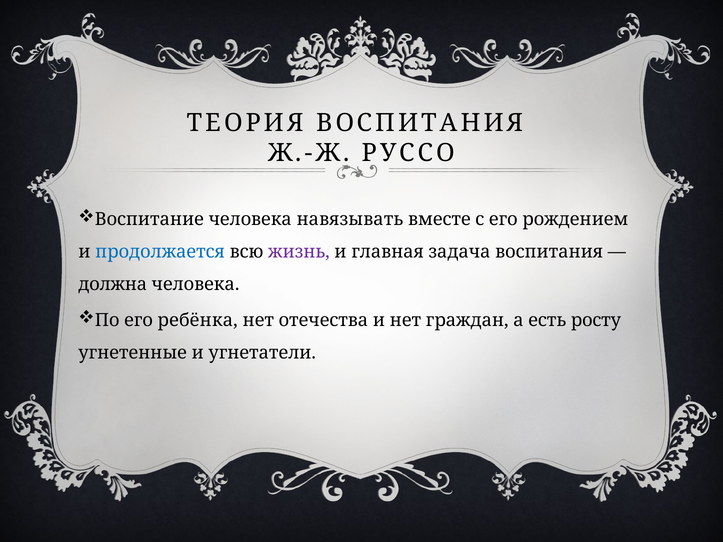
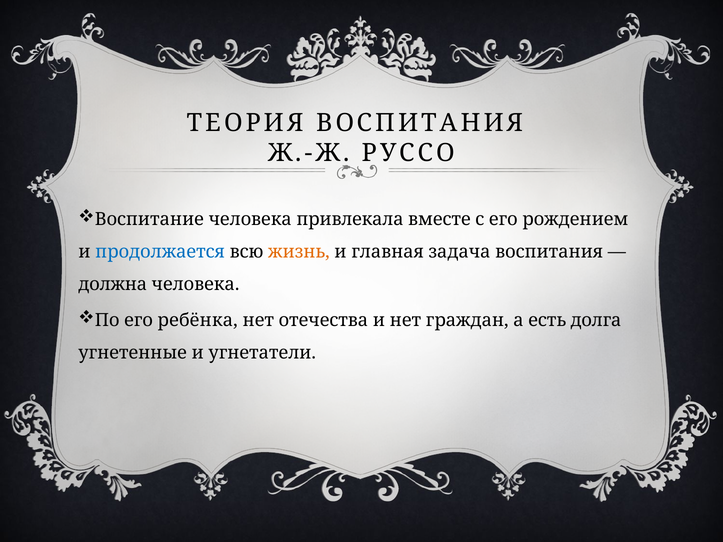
навязывать: навязывать -> привлекала
жизнь colour: purple -> orange
росту: росту -> долга
